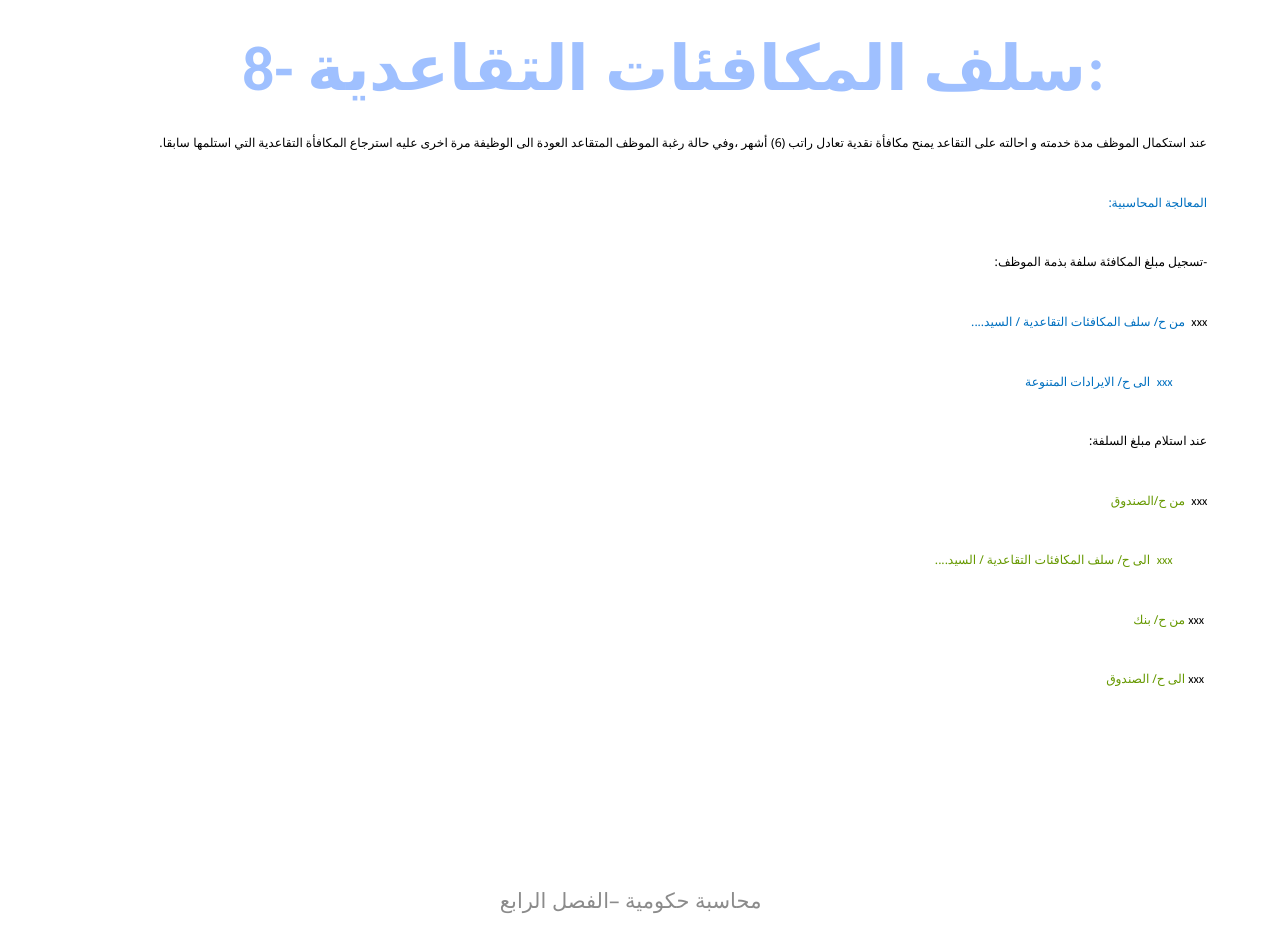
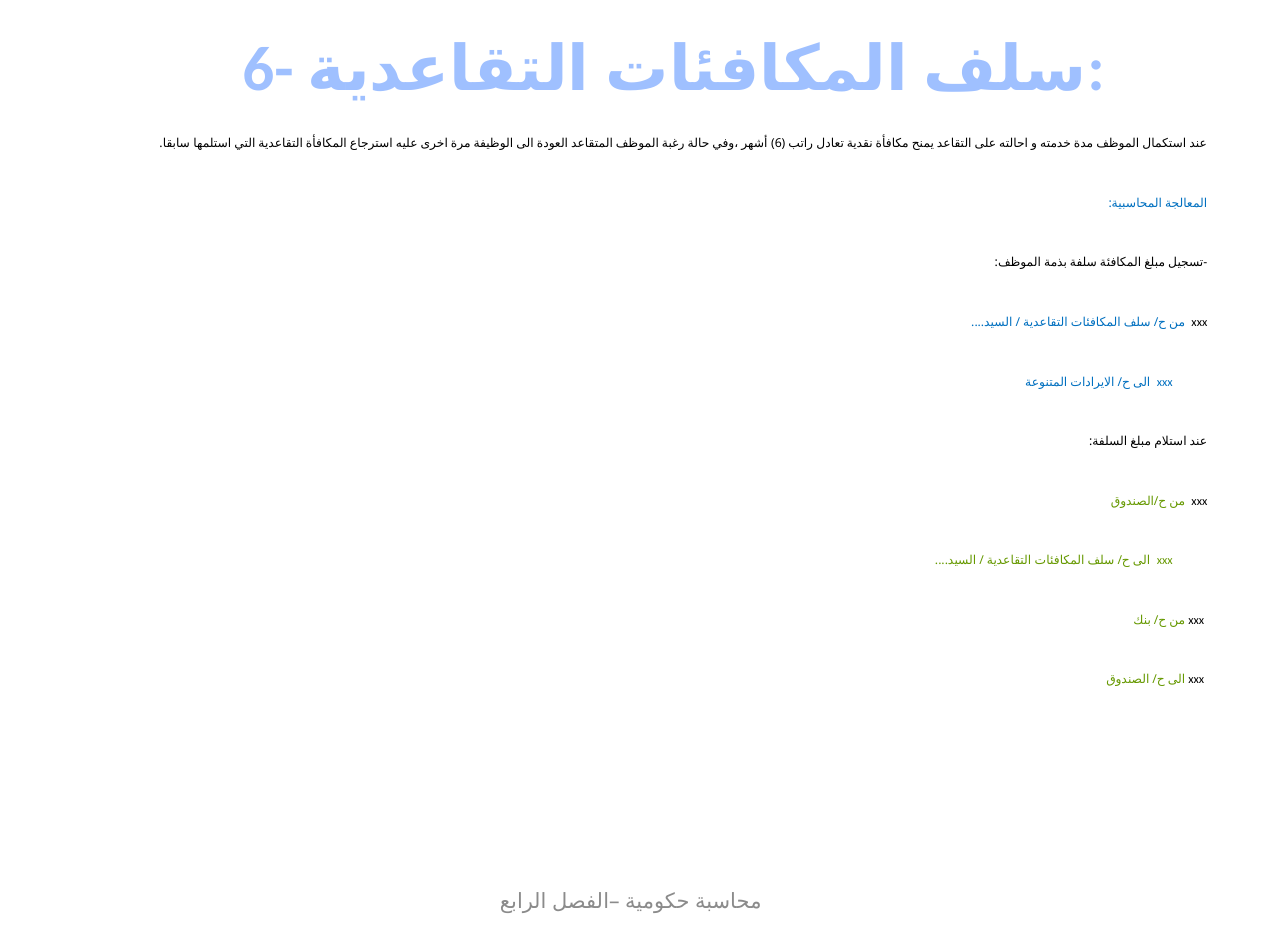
8-: 8- -> 6-
